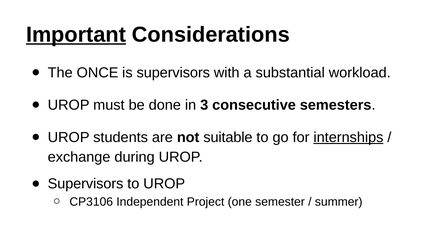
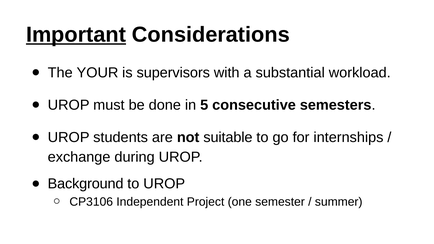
ONCE: ONCE -> YOUR
3: 3 -> 5
internships underline: present -> none
Supervisors at (86, 184): Supervisors -> Background
